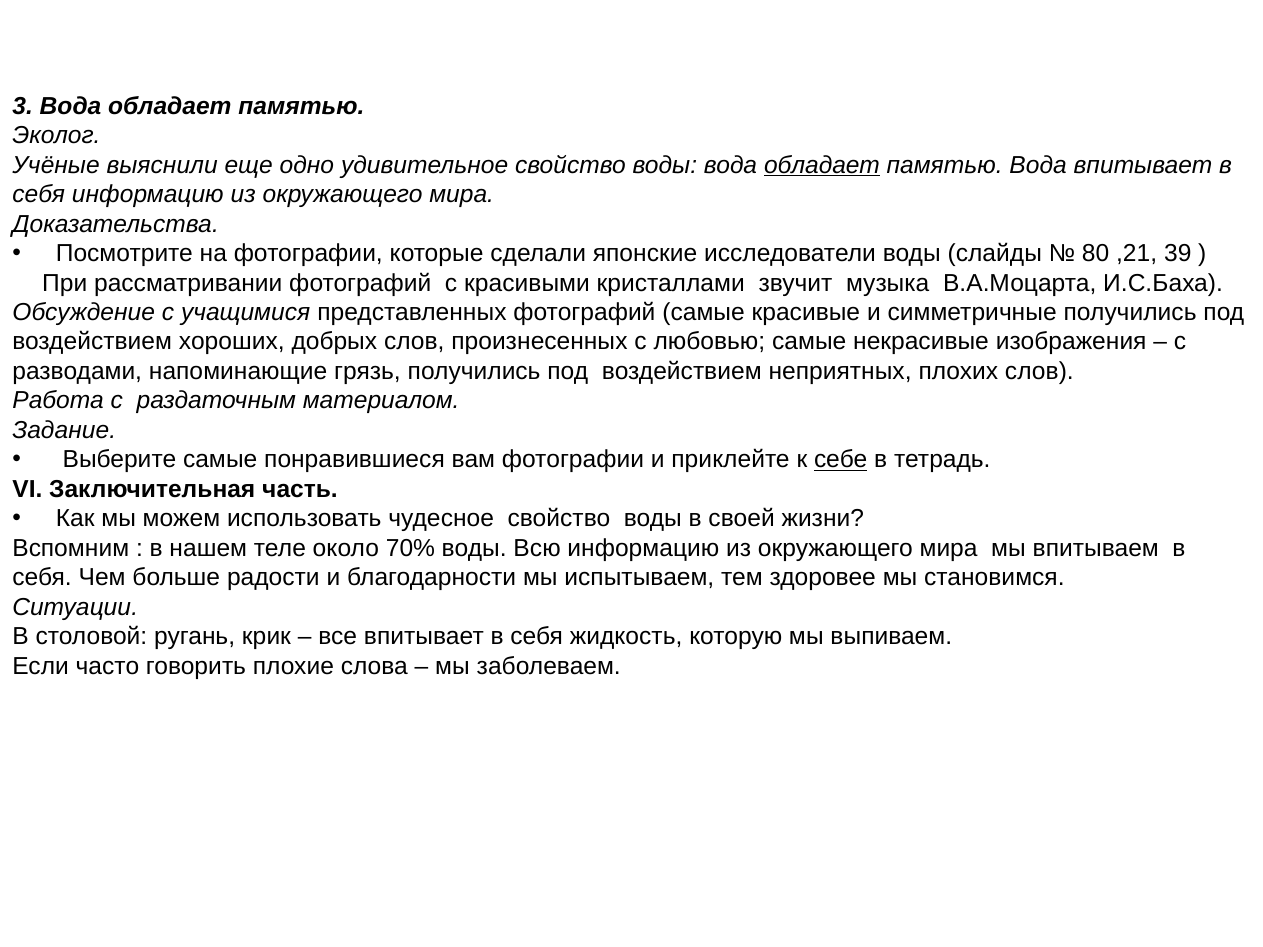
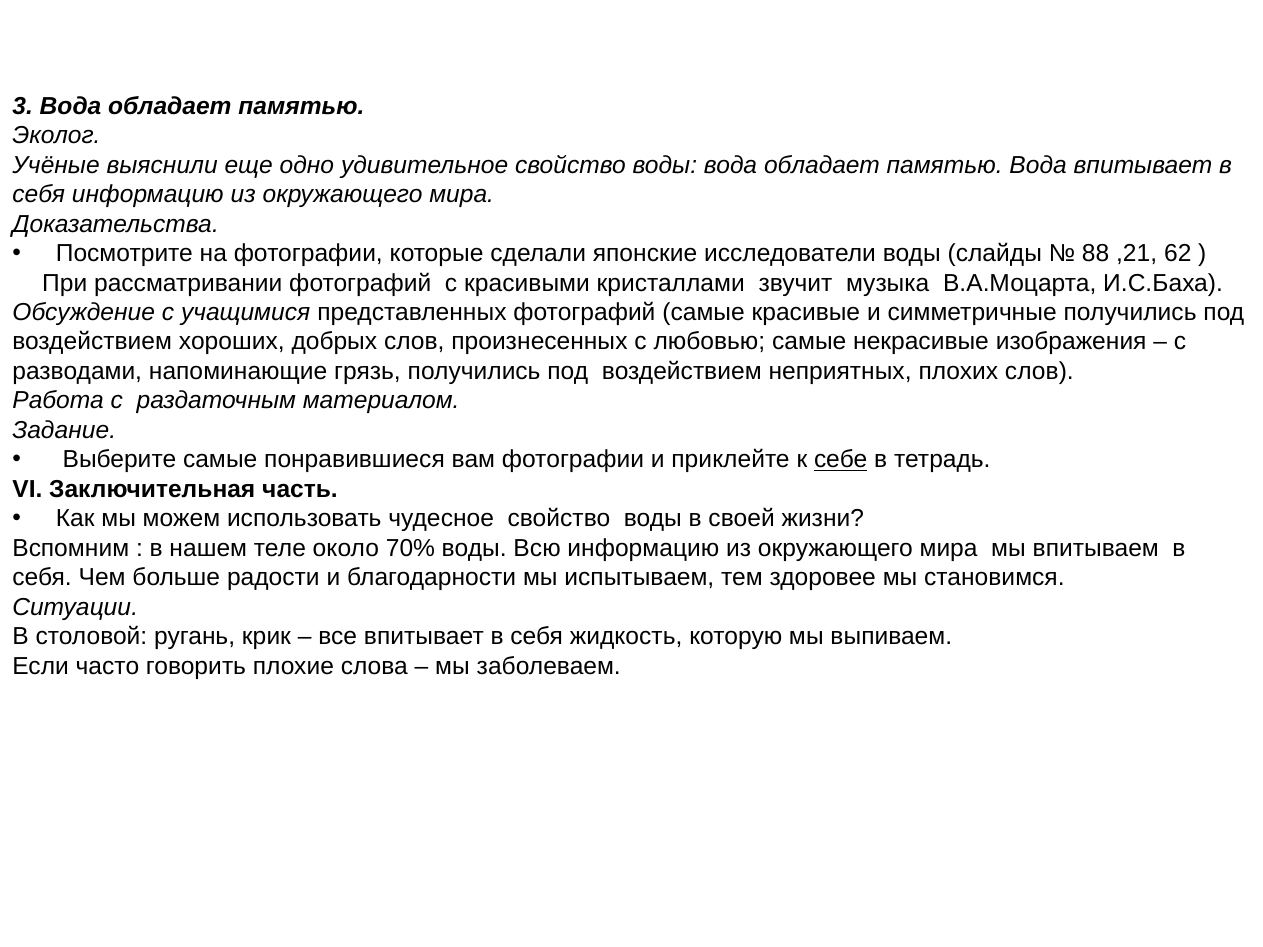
обладает at (822, 165) underline: present -> none
80: 80 -> 88
39: 39 -> 62
